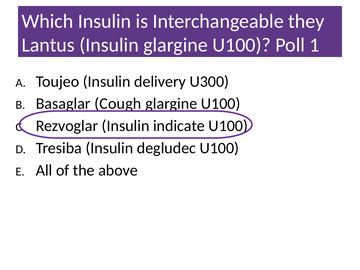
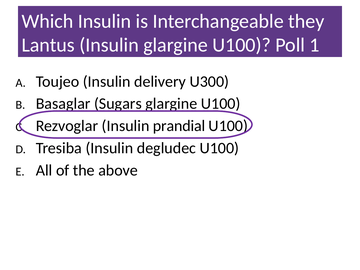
Cough: Cough -> Sugars
indicate: indicate -> prandial
